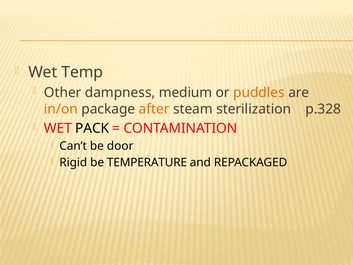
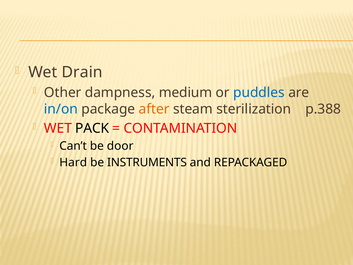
Temp: Temp -> Drain
puddles colour: orange -> blue
in/on colour: orange -> blue
p.328: p.328 -> p.388
Rigid: Rigid -> Hard
TEMPERATURE: TEMPERATURE -> INSTRUMENTS
